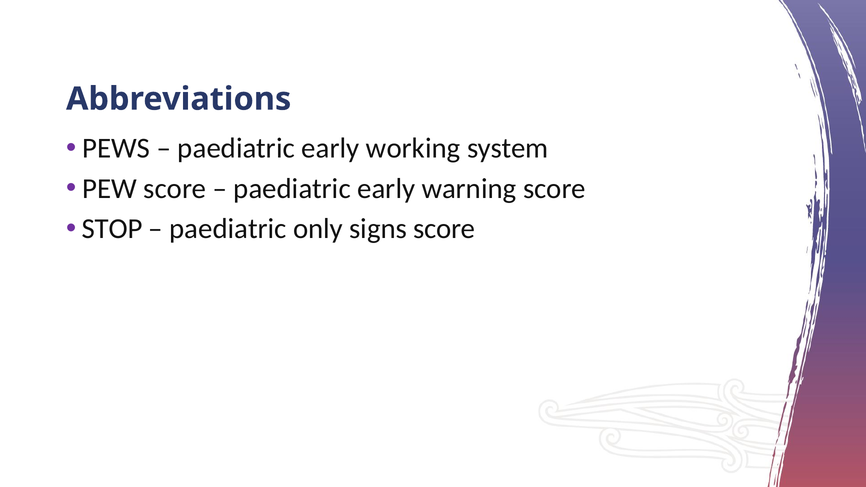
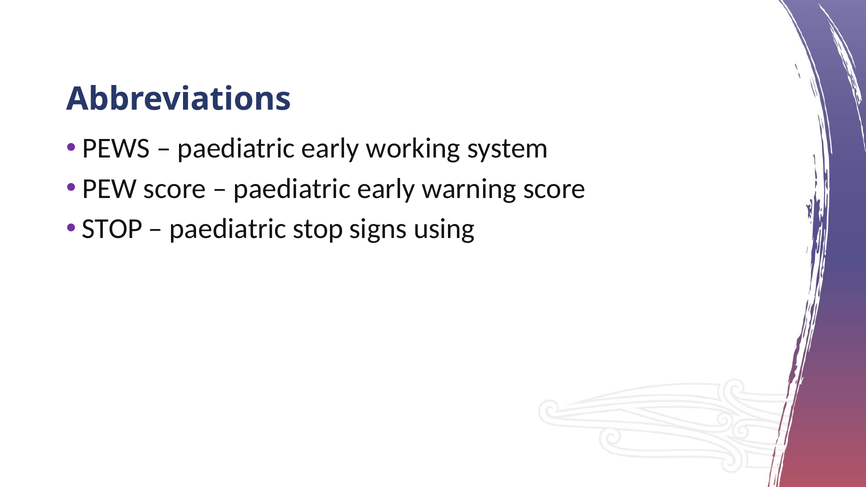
paediatric only: only -> stop
signs score: score -> using
